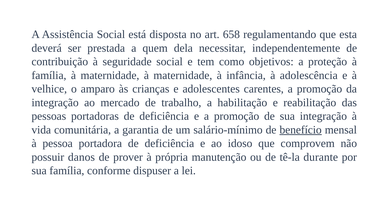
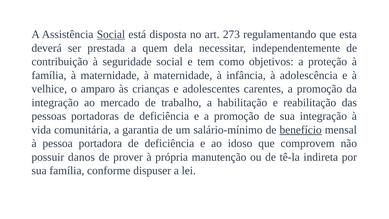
Social at (111, 34) underline: none -> present
658: 658 -> 273
durante: durante -> indireta
